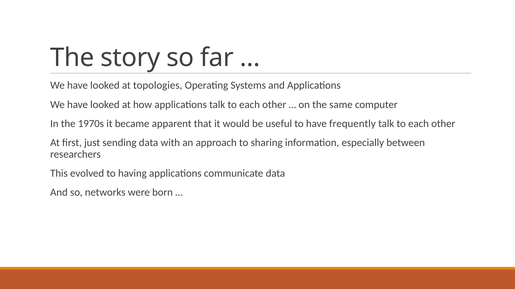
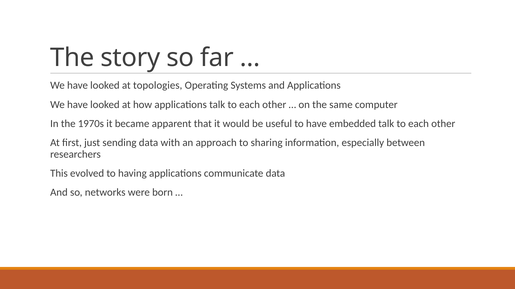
frequently: frequently -> embedded
